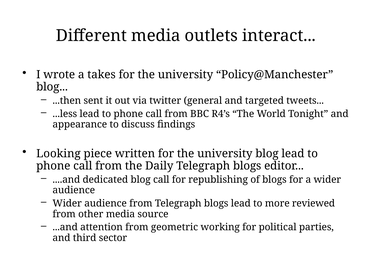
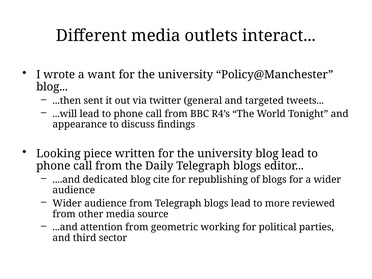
takes: takes -> want
...less: ...less -> ...will
blog call: call -> cite
